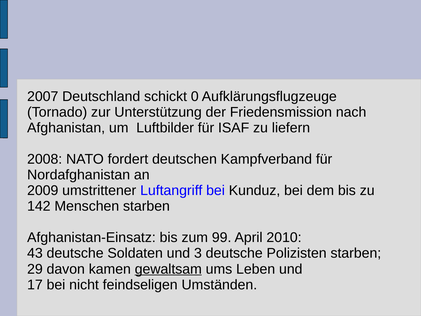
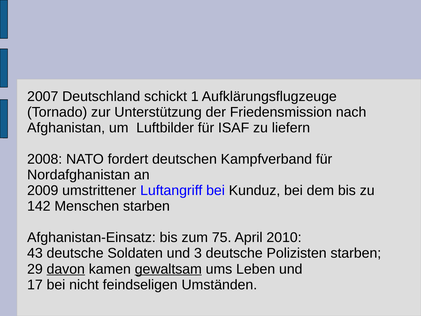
0: 0 -> 1
99: 99 -> 75
davon underline: none -> present
